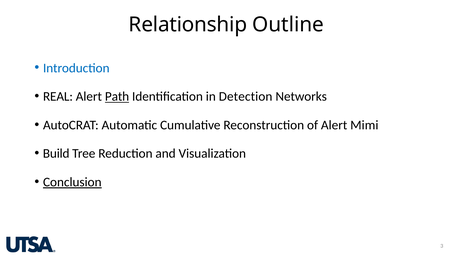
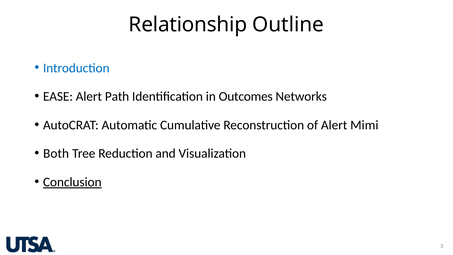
REAL: REAL -> EASE
Path underline: present -> none
Detection: Detection -> Outcomes
Build: Build -> Both
